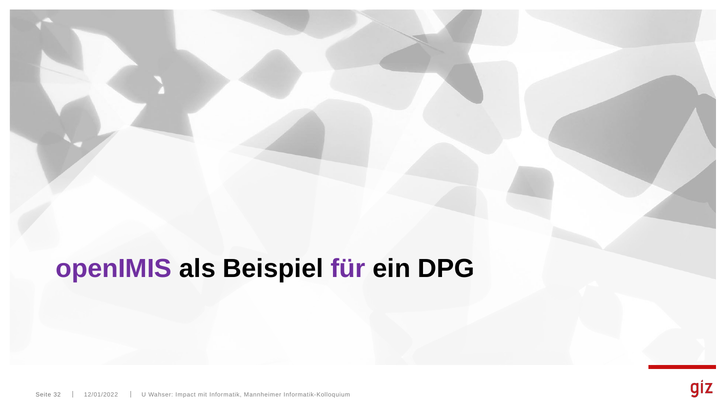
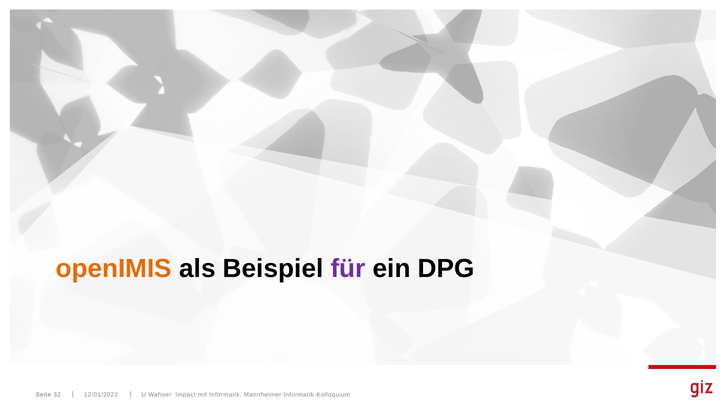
openIMIS colour: purple -> orange
